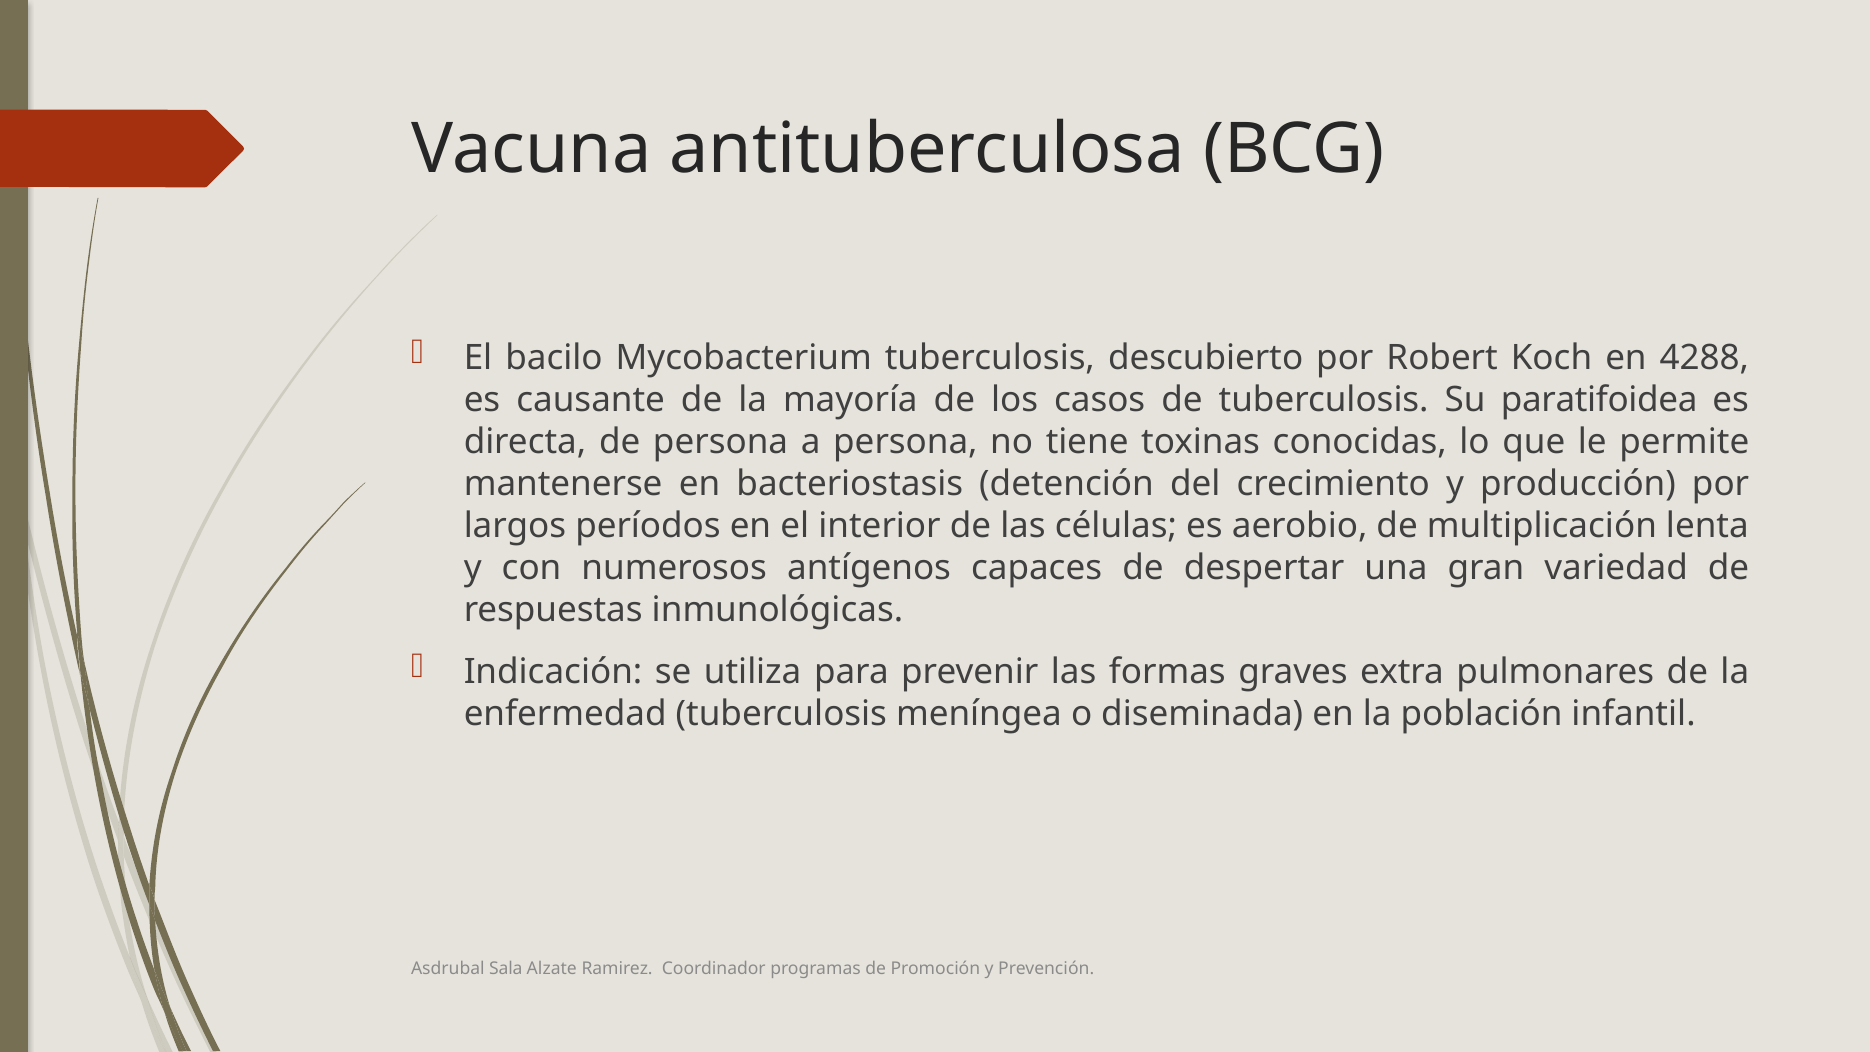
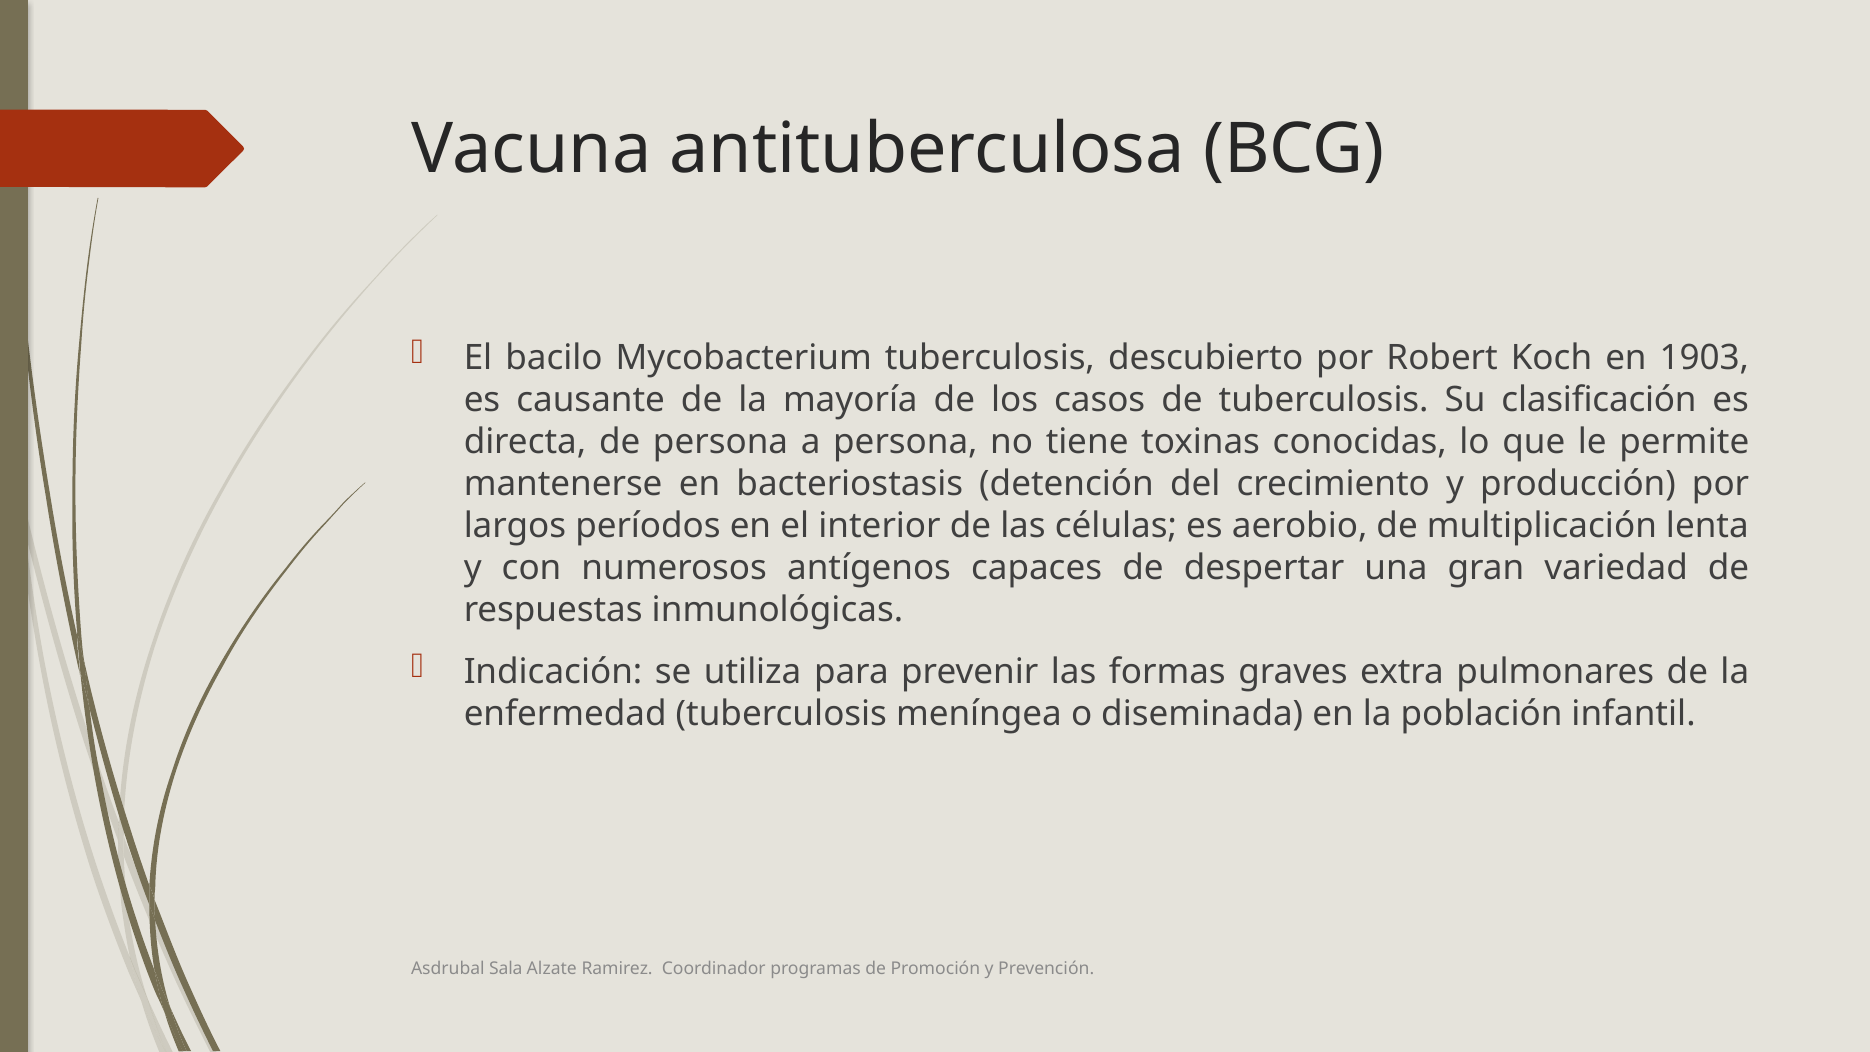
4288: 4288 -> 1903
paratifoidea: paratifoidea -> clasificación
